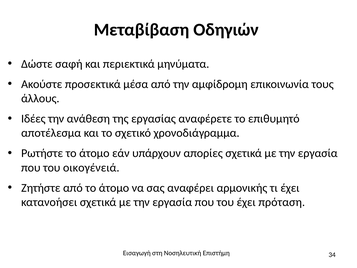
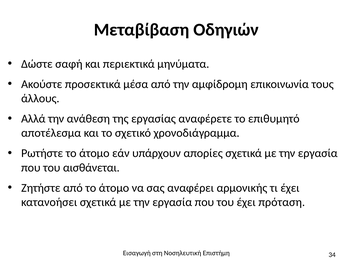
Ιδέες: Ιδέες -> Αλλά
οικογένειά: οικογένειά -> αισθάνεται
